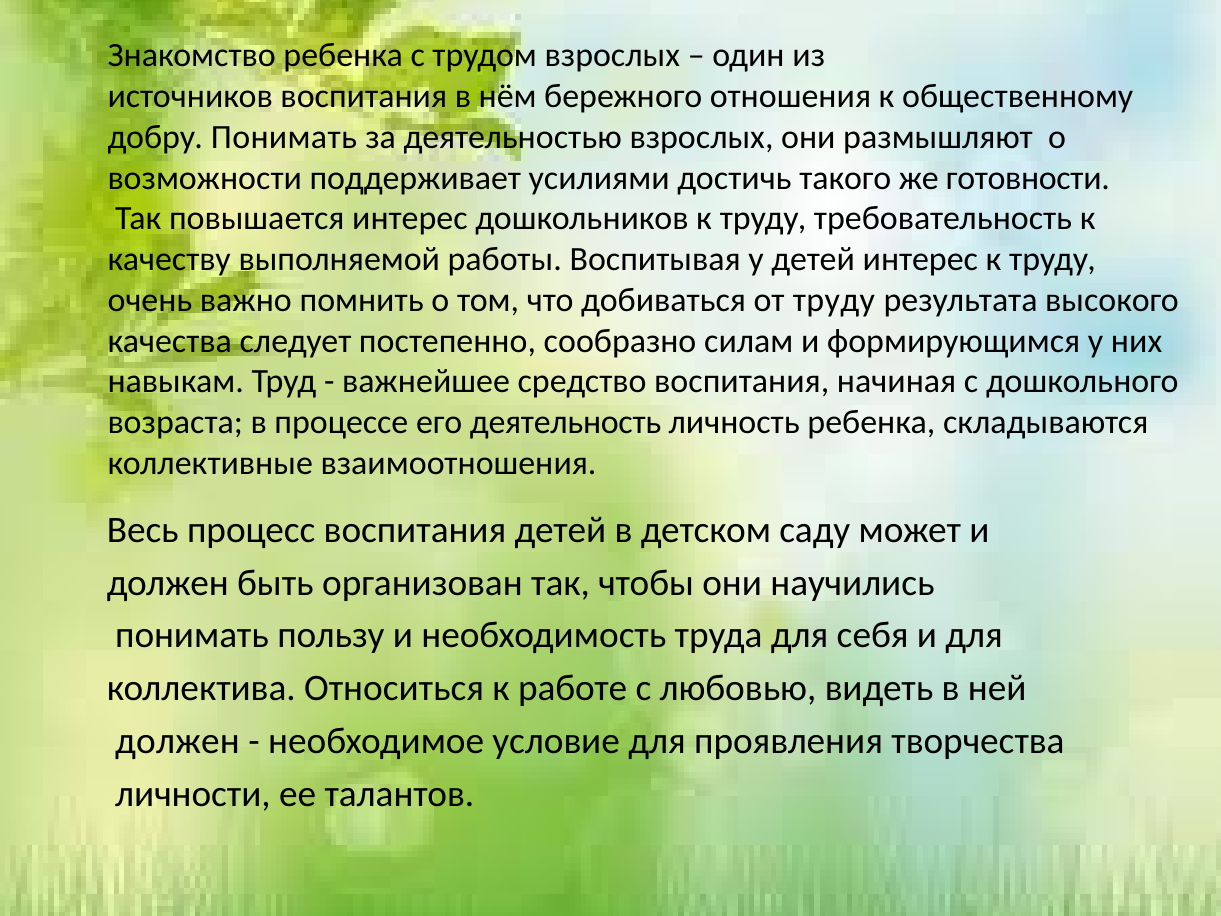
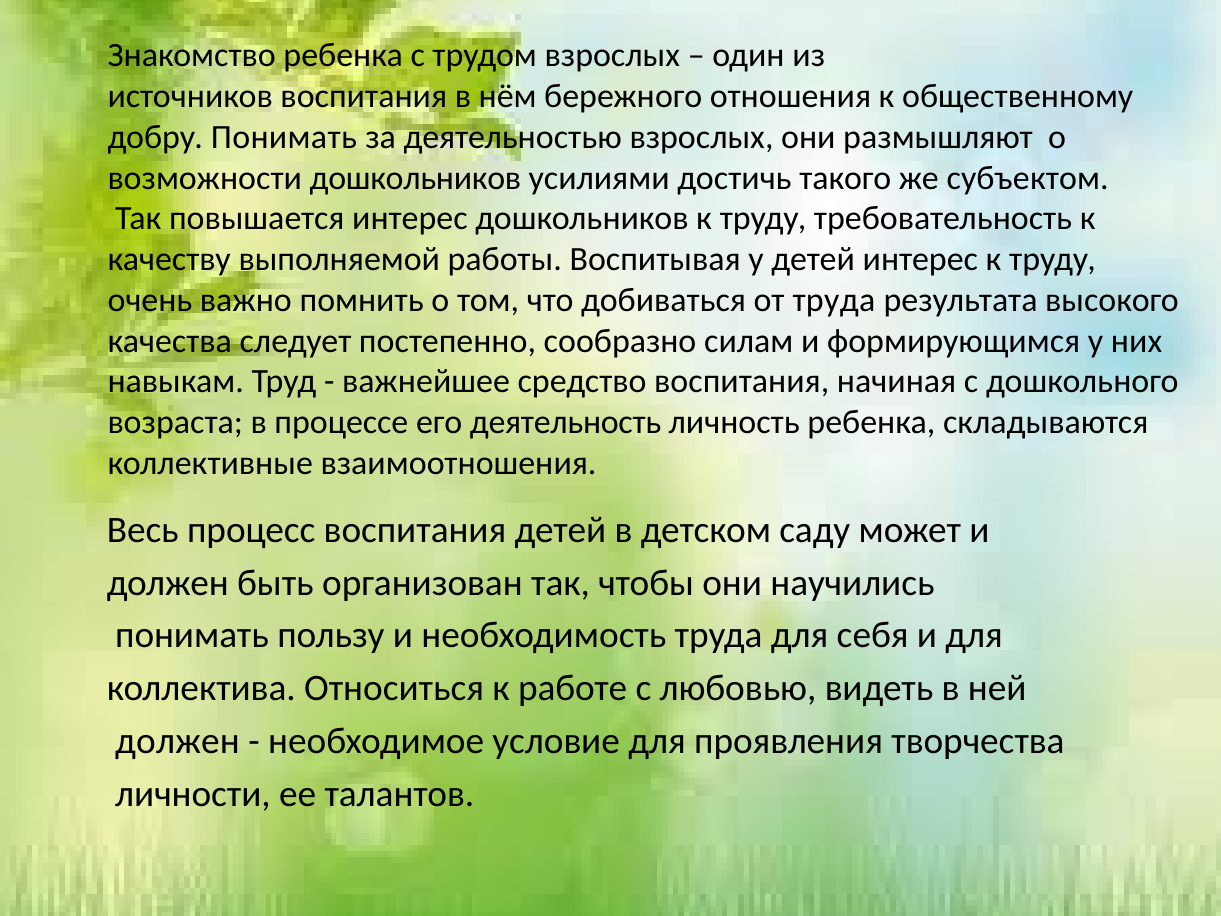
возможности поддерживает: поддерживает -> дошкольников
готовности: готовности -> субъектом
от труду: труду -> труда
